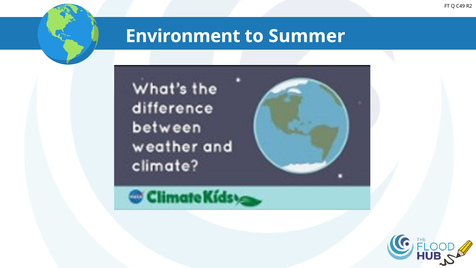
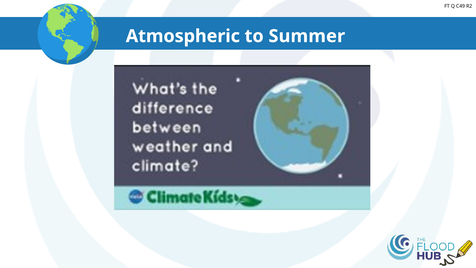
Environment: Environment -> Atmospheric
